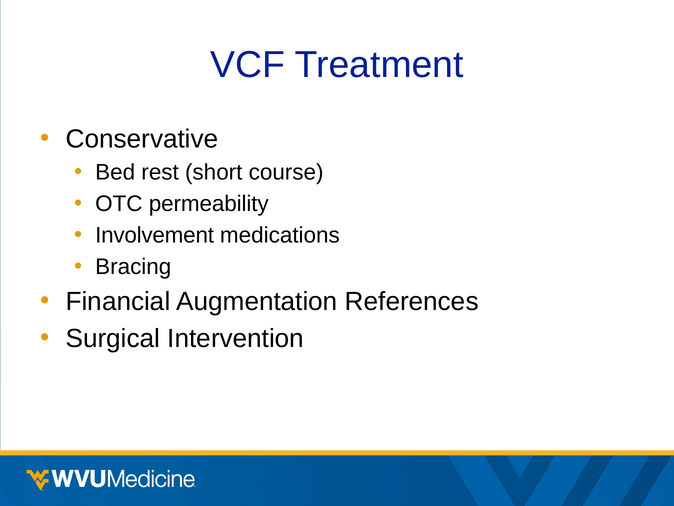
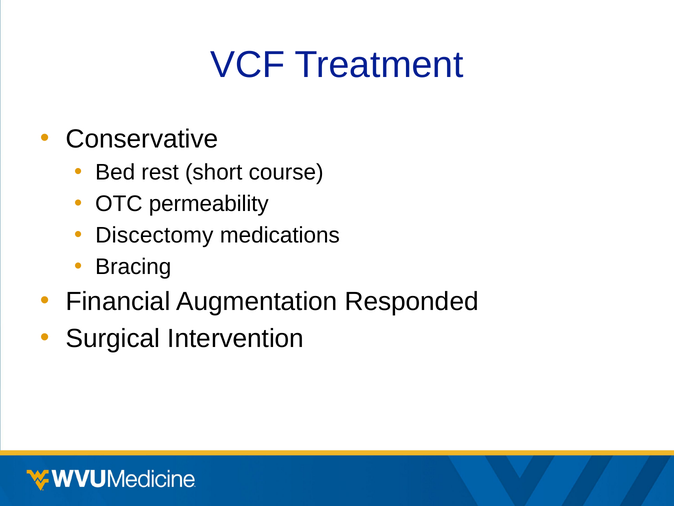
Involvement: Involvement -> Discectomy
References: References -> Responded
